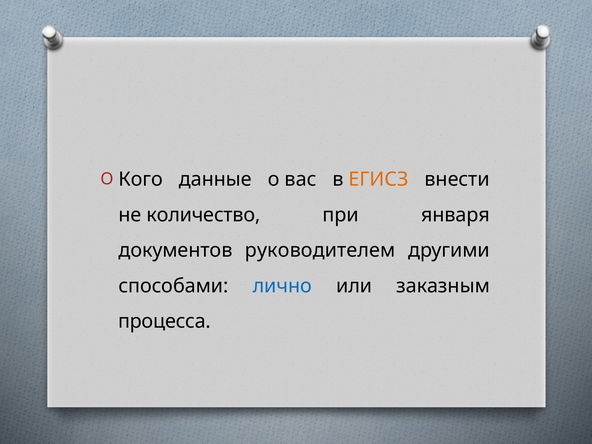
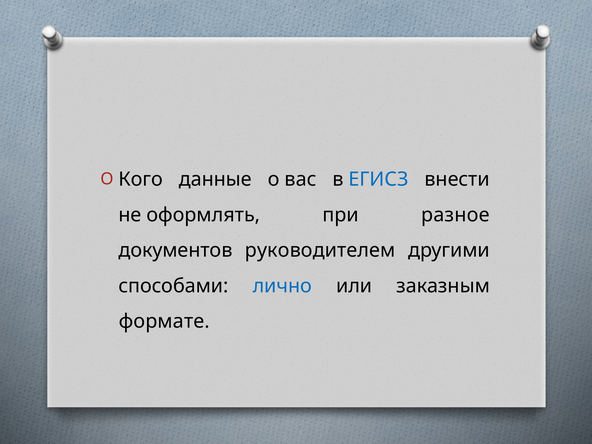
ЕГИСЗ colour: orange -> blue
количество: количество -> оформлять
января: января -> разное
процесса: процесса -> формате
